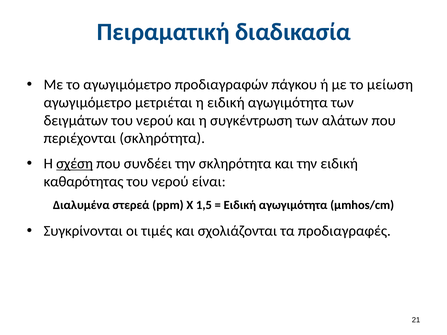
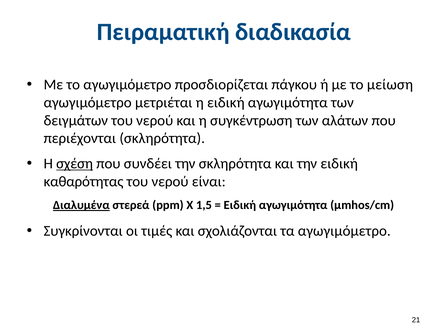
προδιαγραφών: προδιαγραφών -> προσδιορίζεται
Διαλυμένα underline: none -> present
τα προδιαγραφές: προδιαγραφές -> αγωγιμόμετρο
